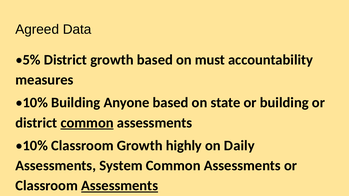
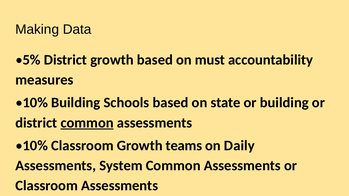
Agreed: Agreed -> Making
Anyone: Anyone -> Schools
highly: highly -> teams
Assessments at (120, 186) underline: present -> none
